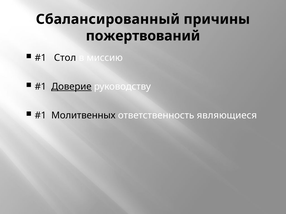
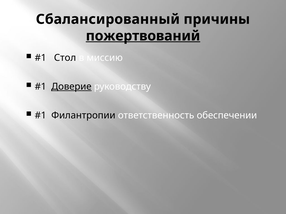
пожертвований underline: none -> present
Молитвенных: Молитвенных -> Филантропии
являющиеся: являющиеся -> обеспечении
